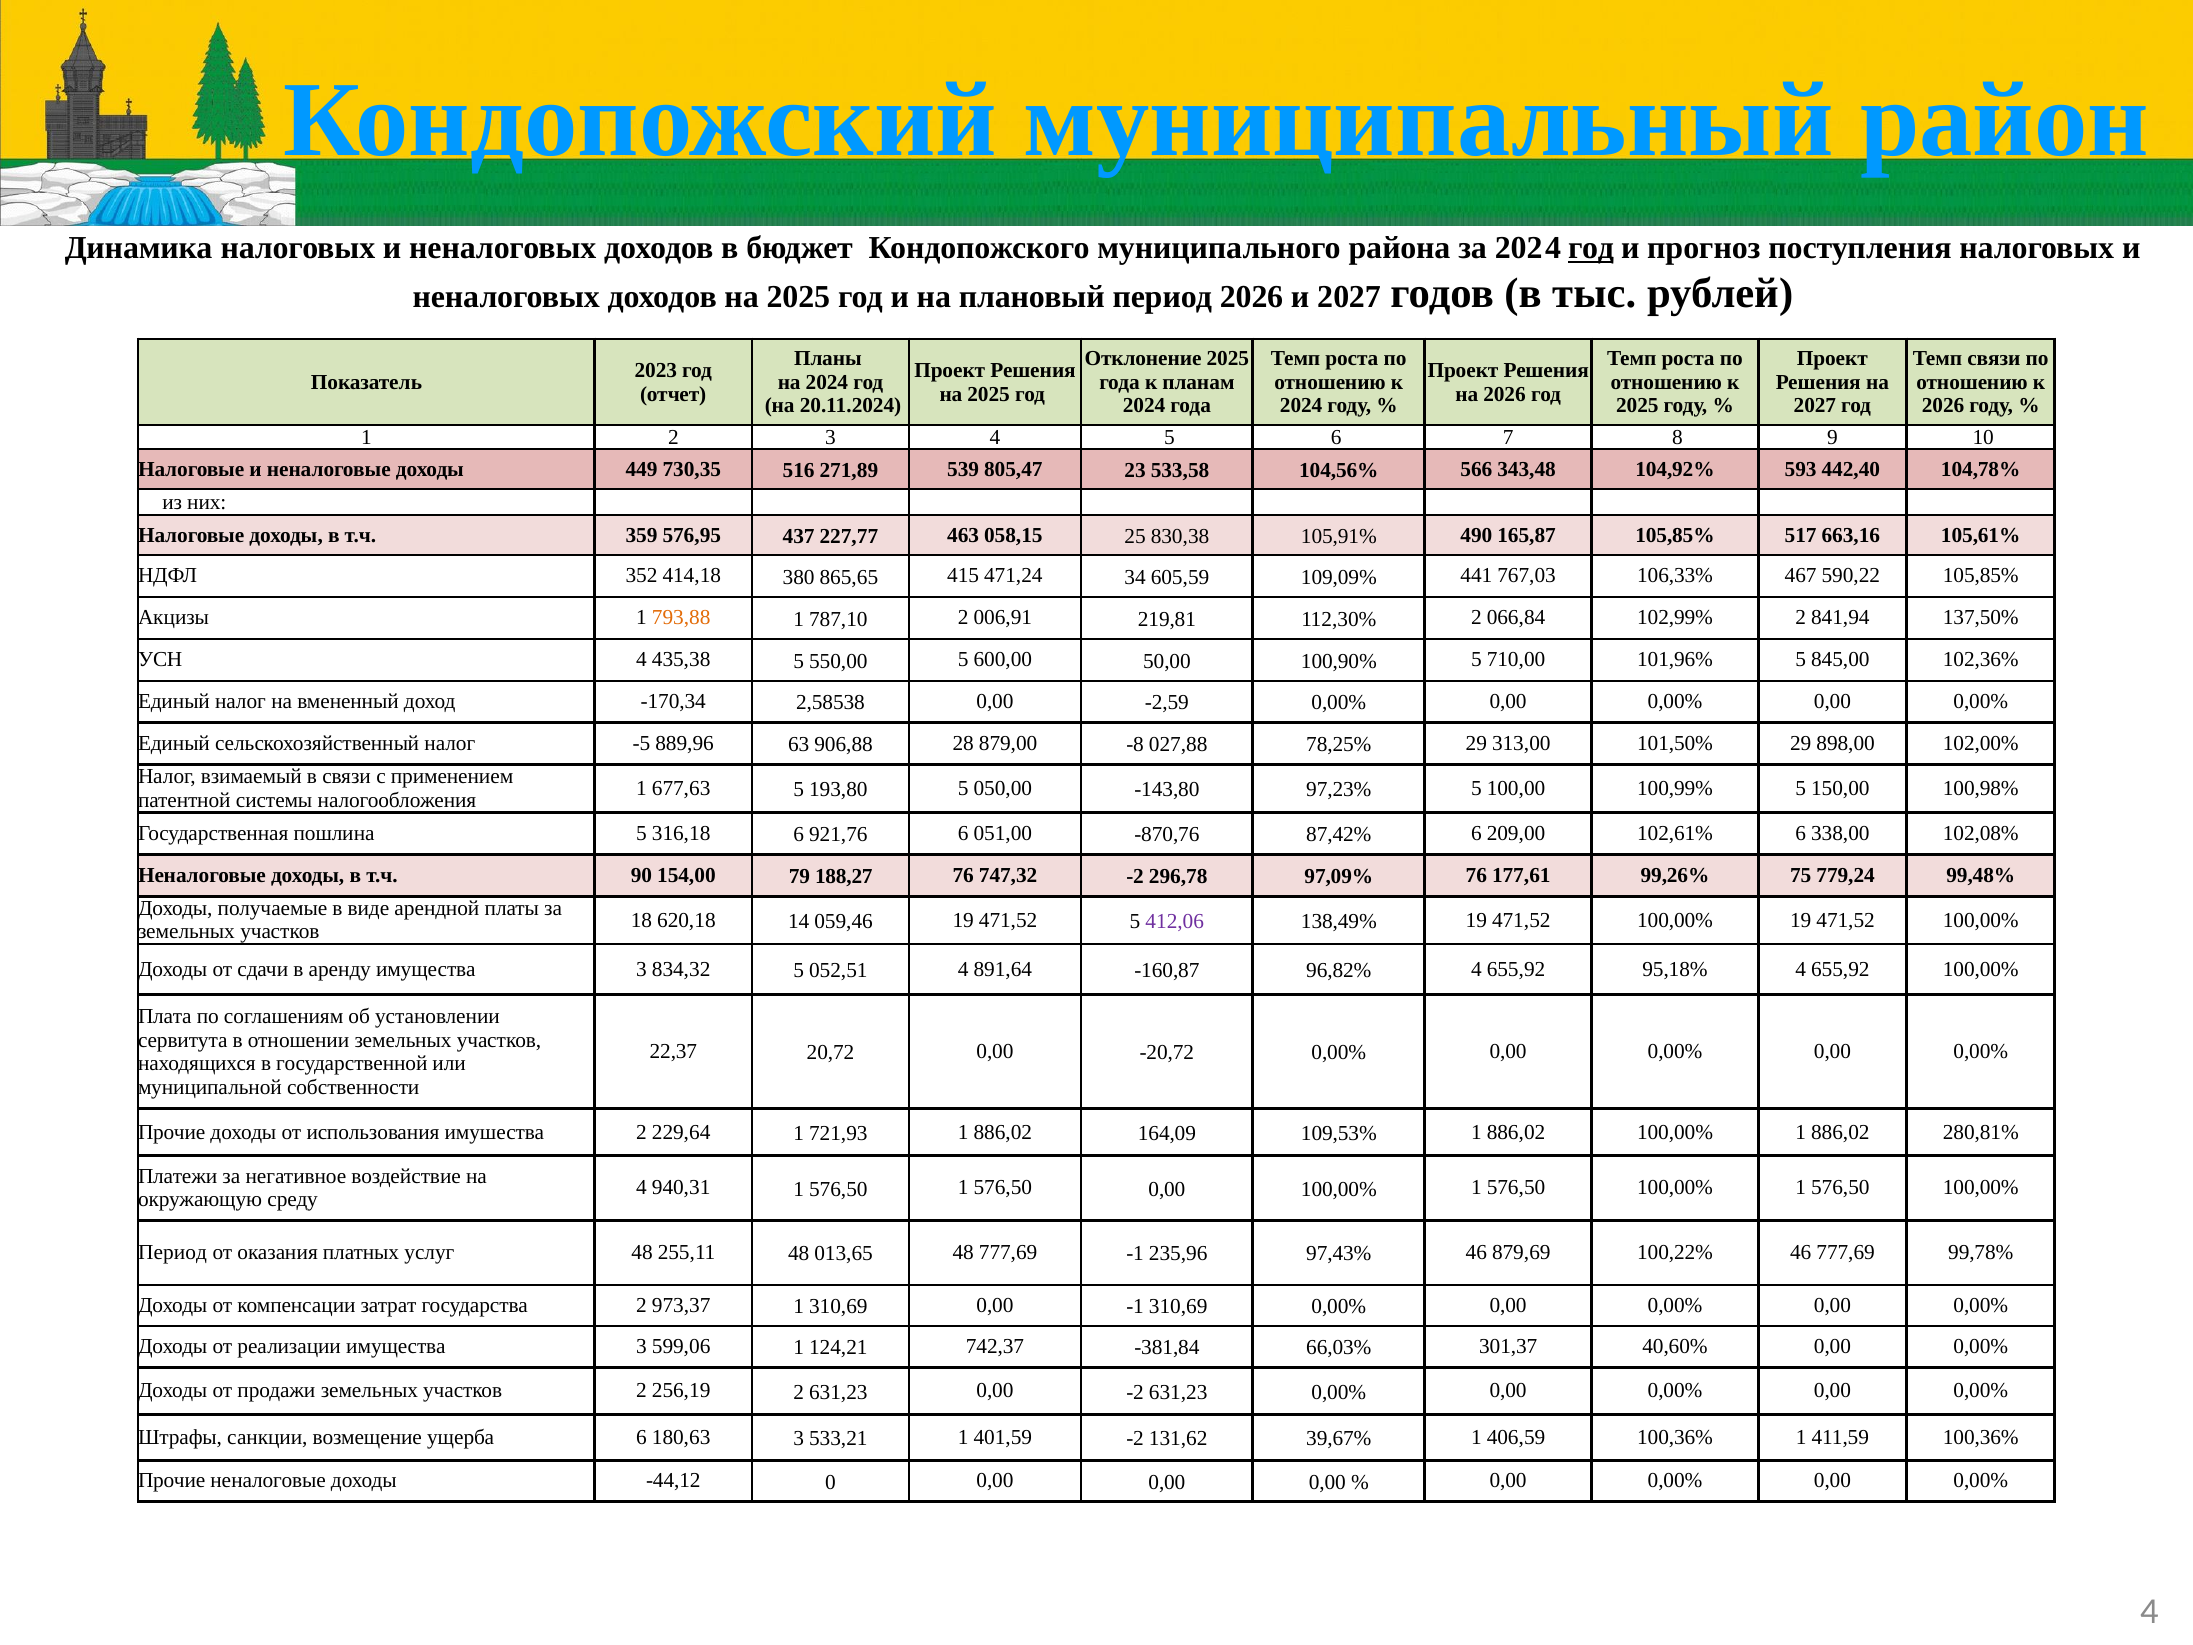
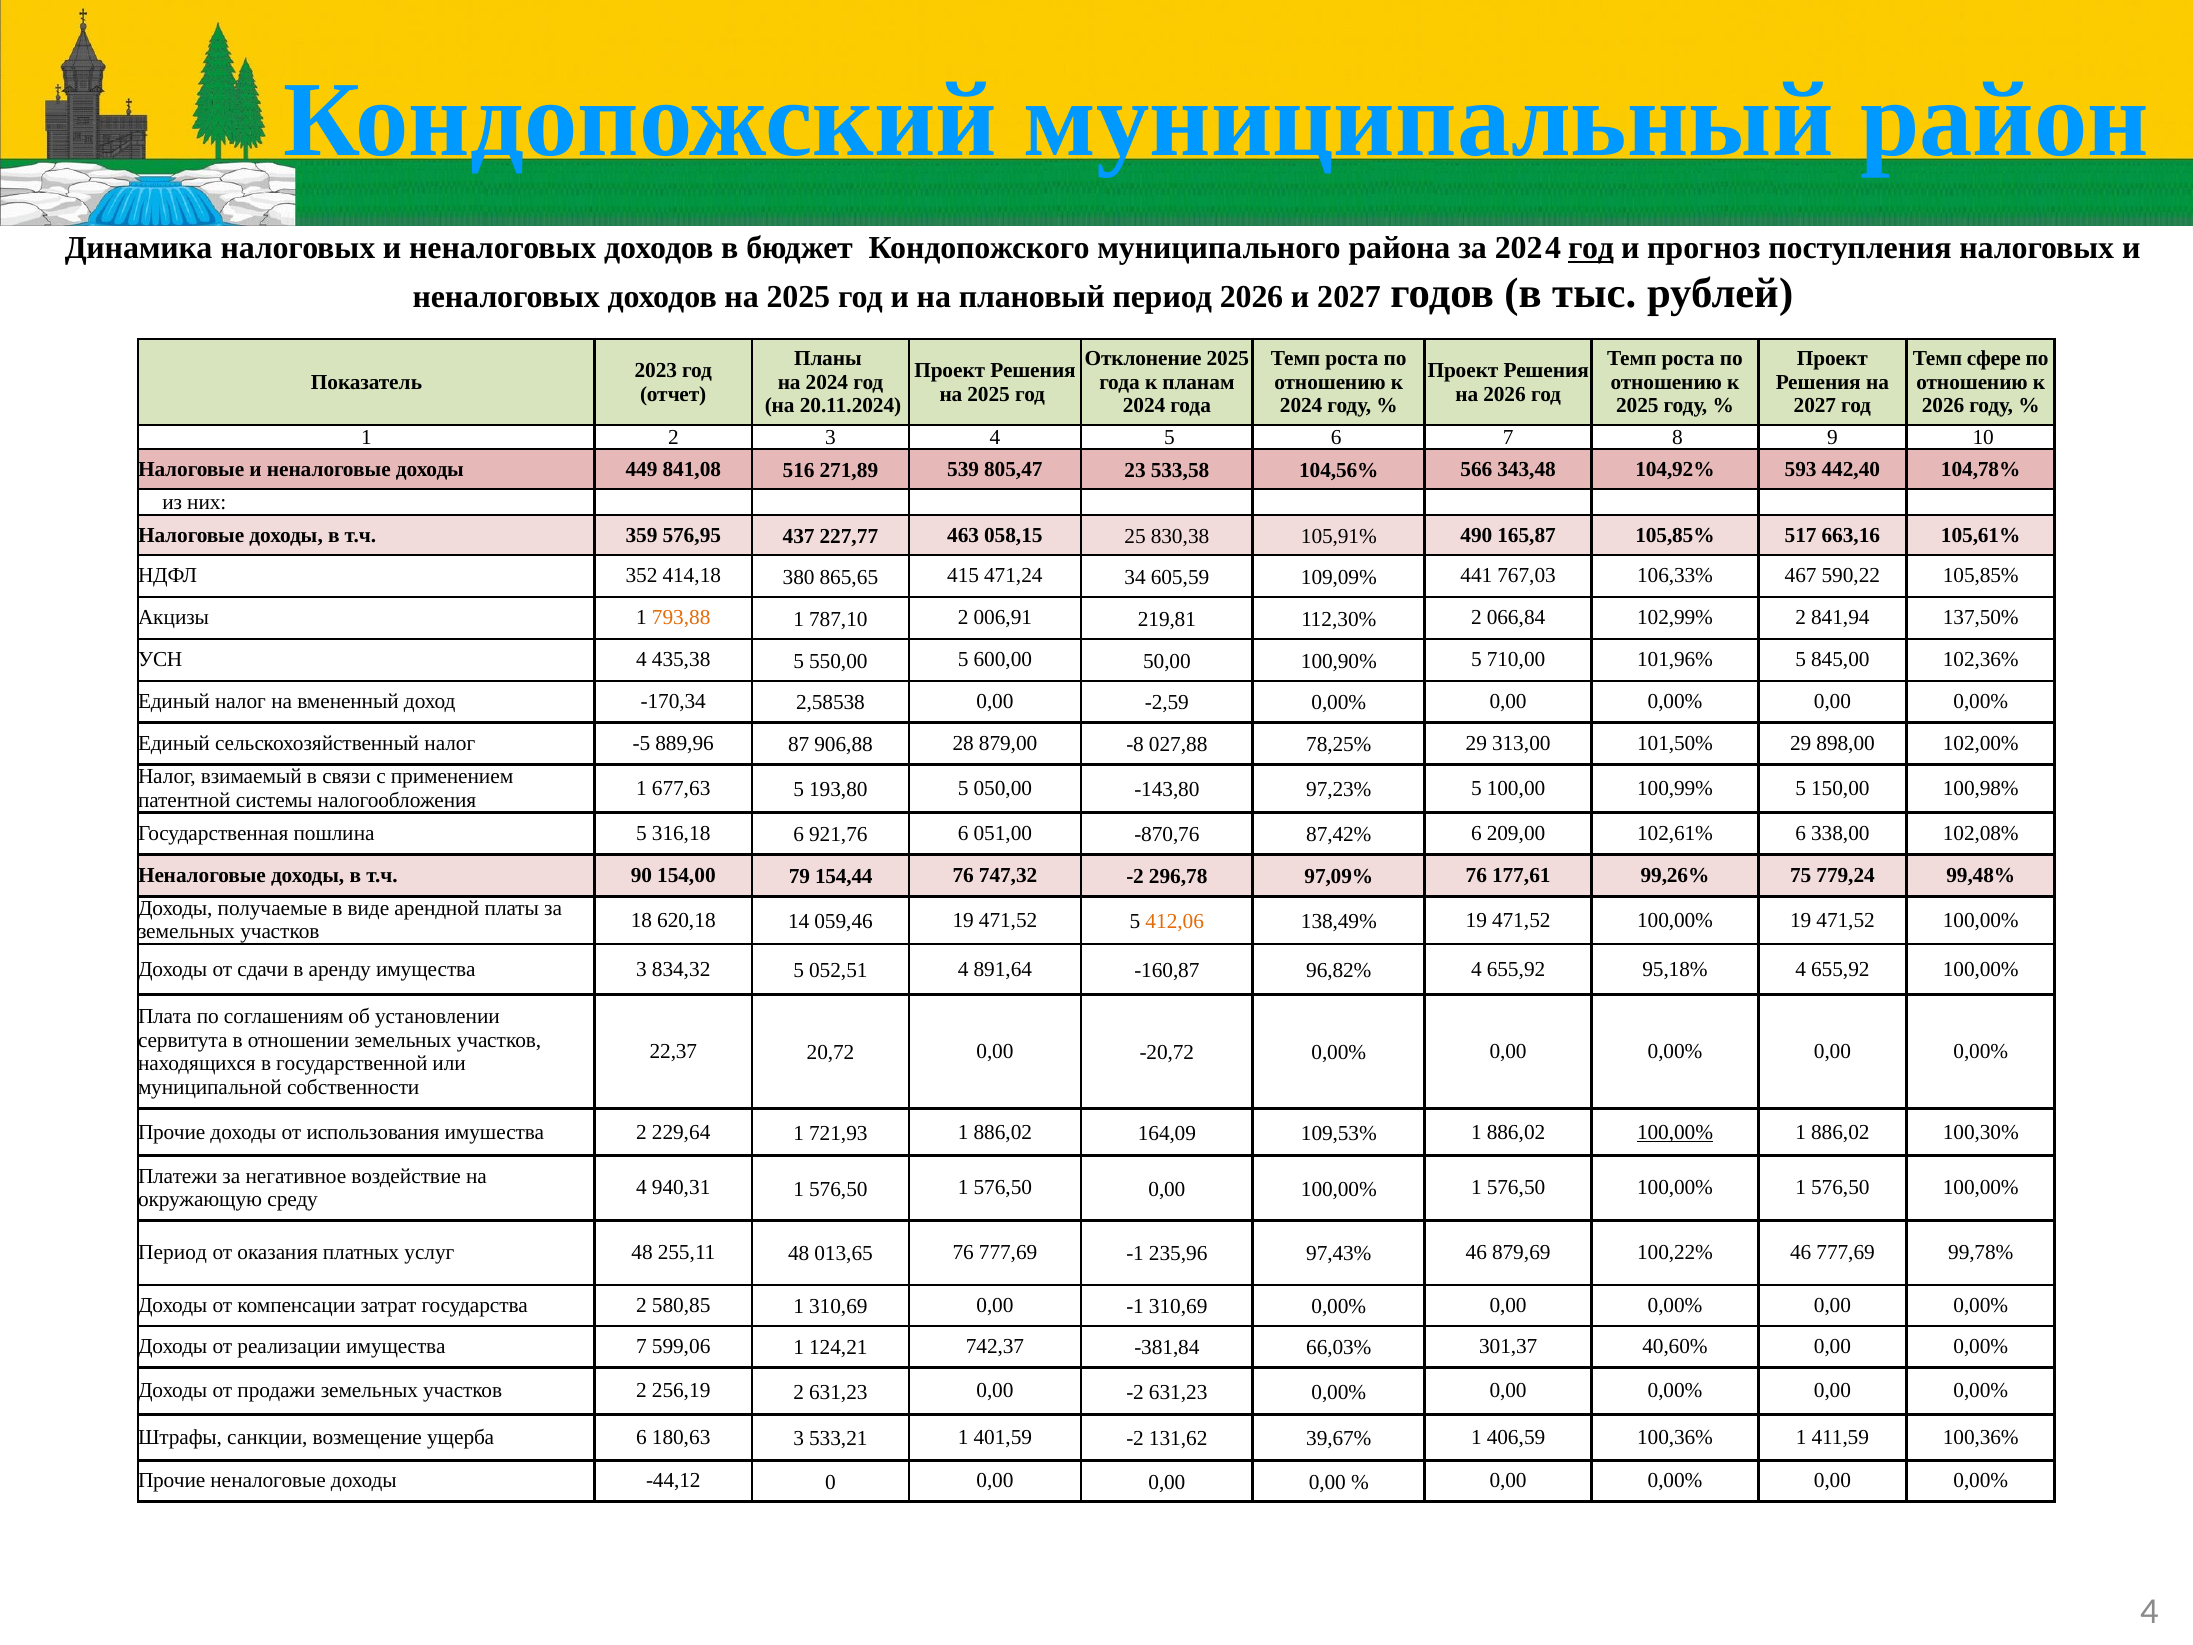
Темп связи: связи -> сфере
730,35: 730,35 -> 841,08
63: 63 -> 87
188,27: 188,27 -> 154,44
412,06 colour: purple -> orange
100,00% at (1675, 1132) underline: none -> present
280,81%: 280,81% -> 100,30%
013,65 48: 48 -> 76
973,37: 973,37 -> 580,85
реализации имущества 3: 3 -> 7
